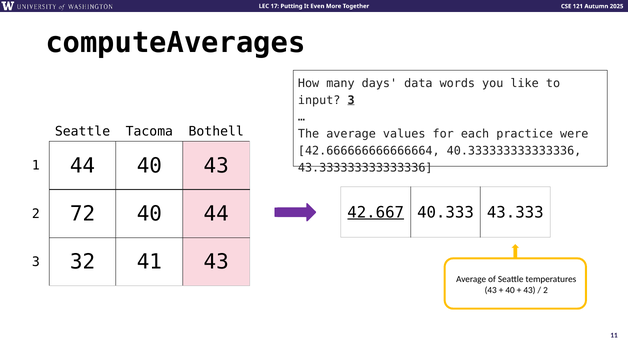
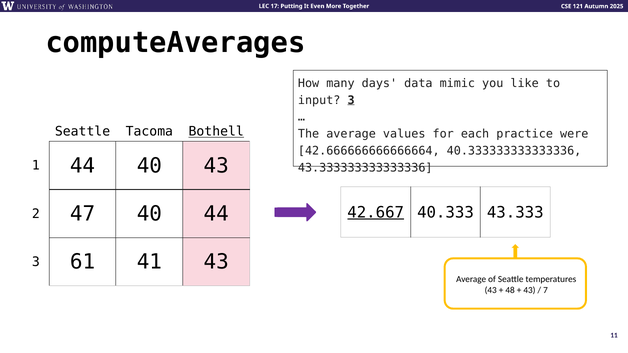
words: words -> mimic
Bothell underline: none -> present
72: 72 -> 47
32: 32 -> 61
40 at (510, 291): 40 -> 48
2 at (546, 291): 2 -> 7
